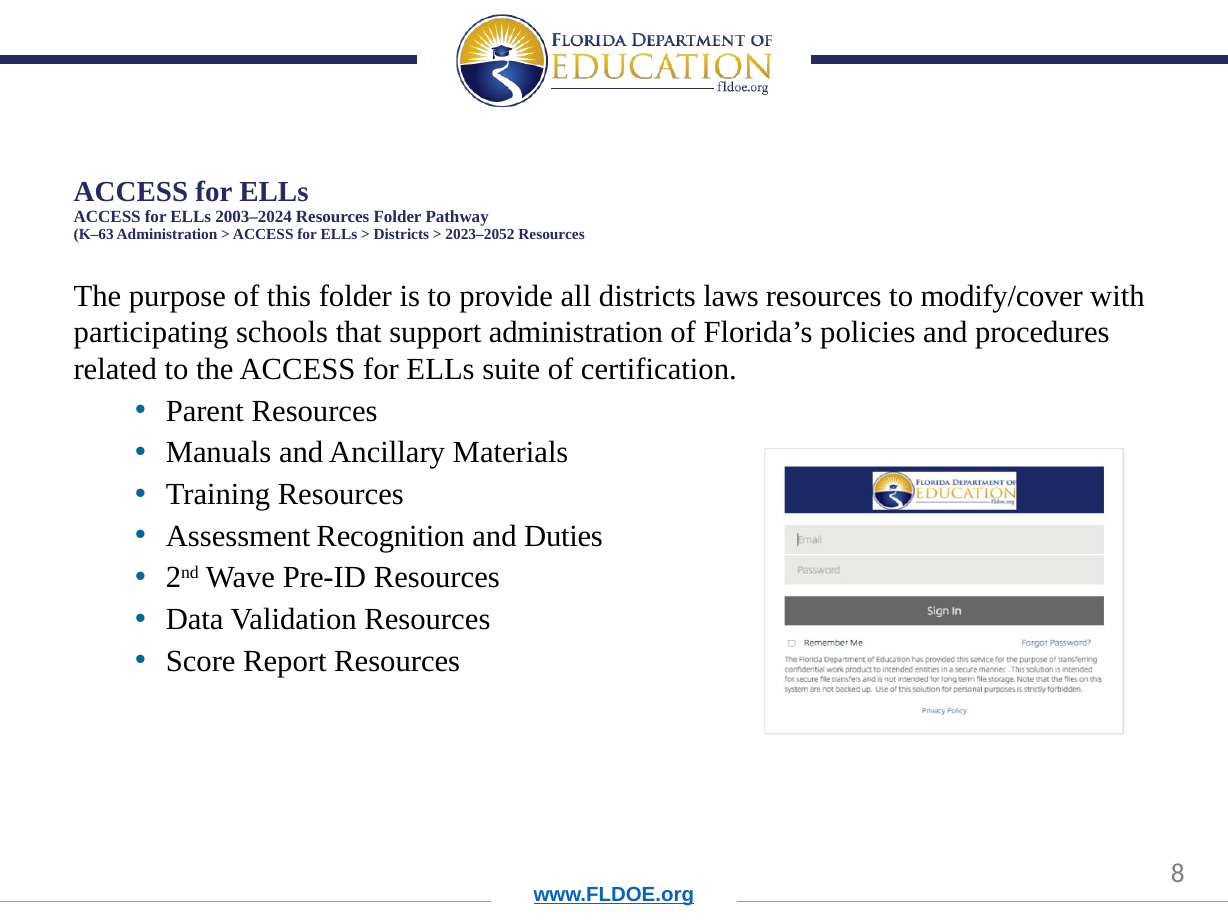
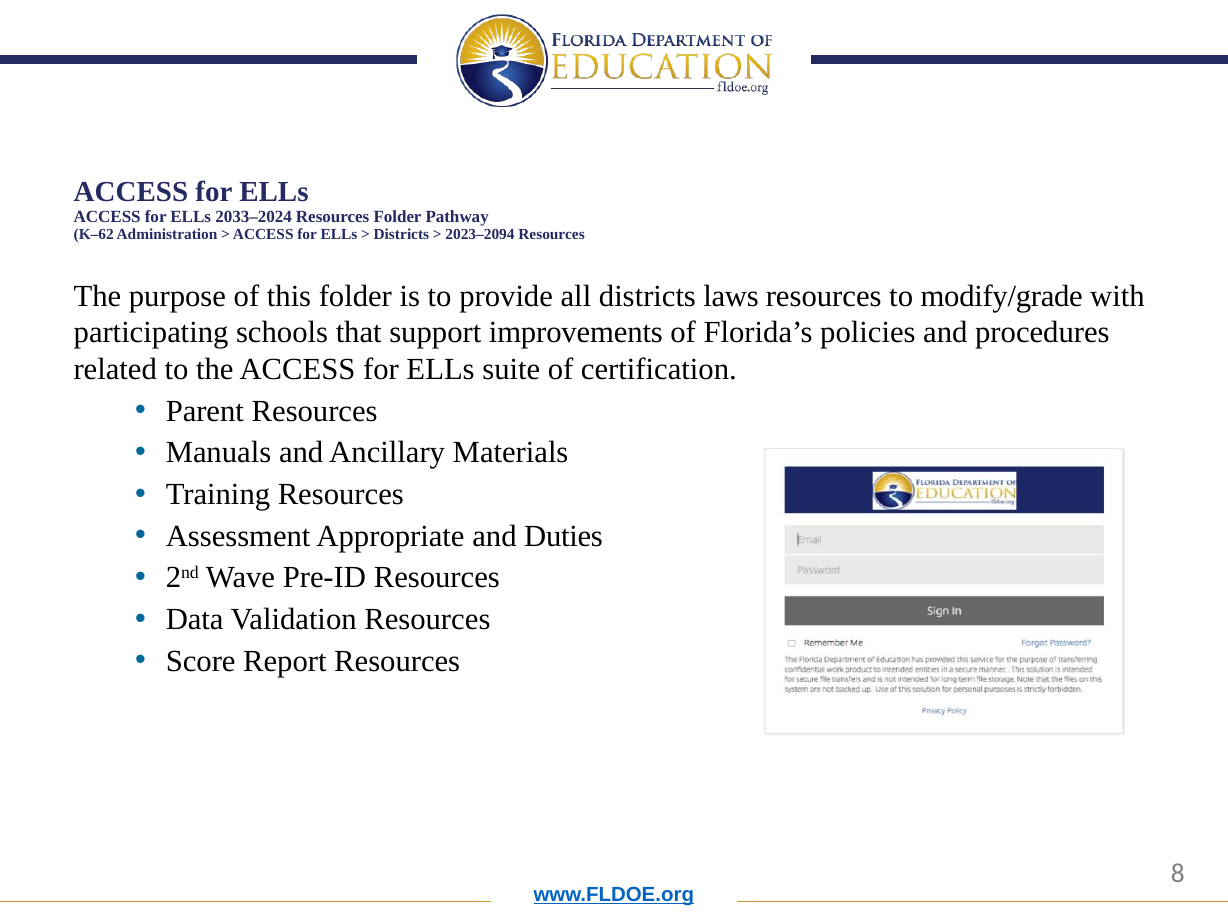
2003–2024: 2003–2024 -> 2033–2024
K–63: K–63 -> K–62
2023–2052: 2023–2052 -> 2023–2094
modify/cover: modify/cover -> modify/grade
support administration: administration -> improvements
Recognition: Recognition -> Appropriate
